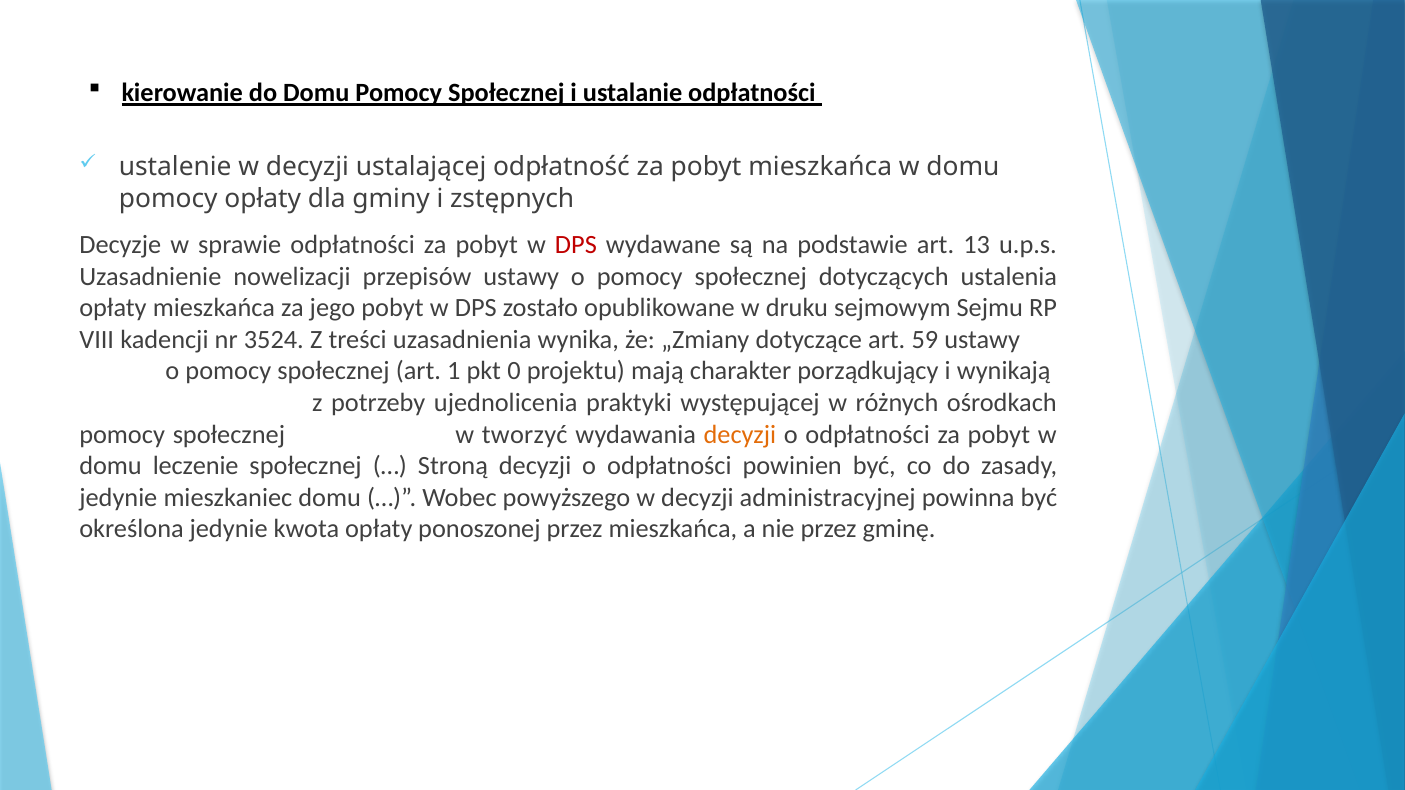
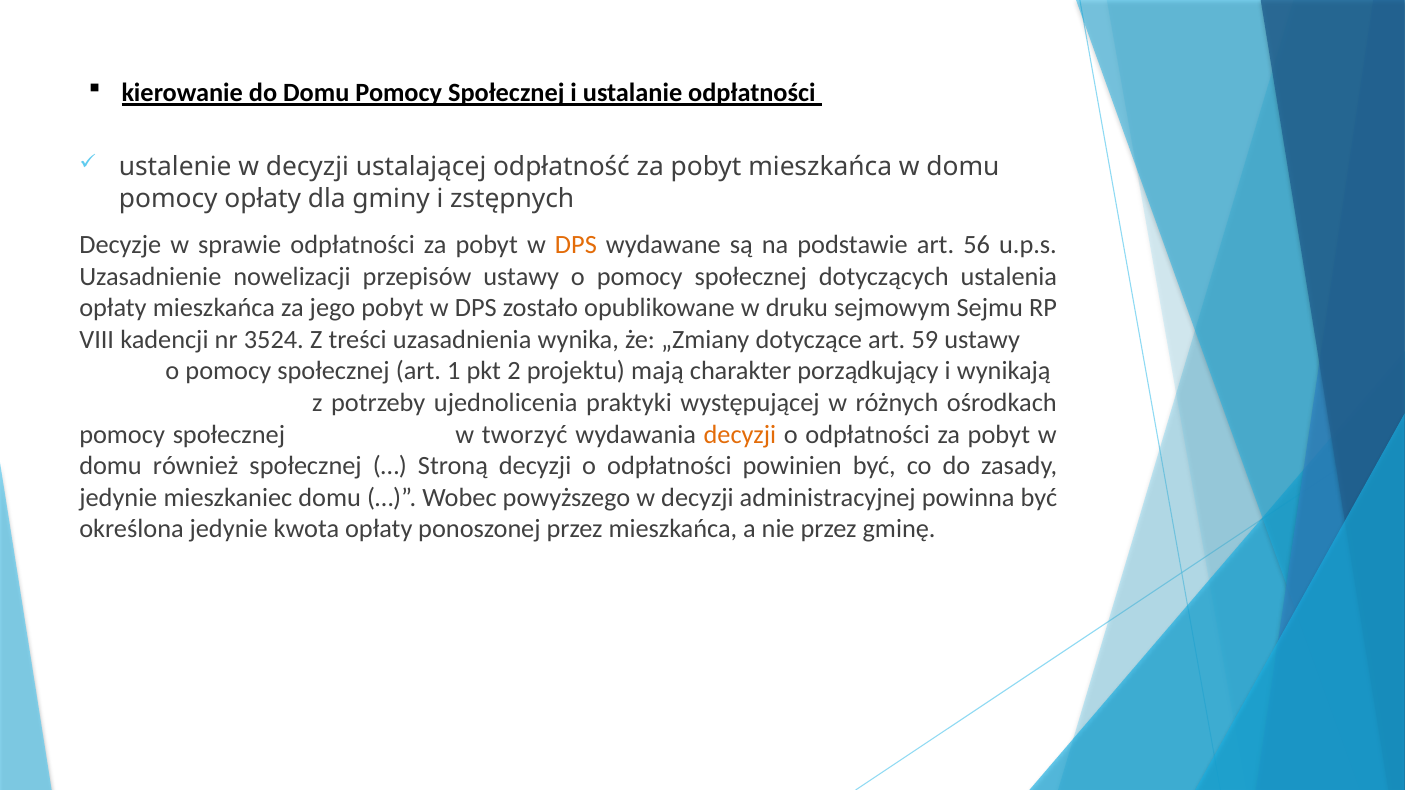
DPS at (576, 245) colour: red -> orange
13: 13 -> 56
0: 0 -> 2
leczenie: leczenie -> również
